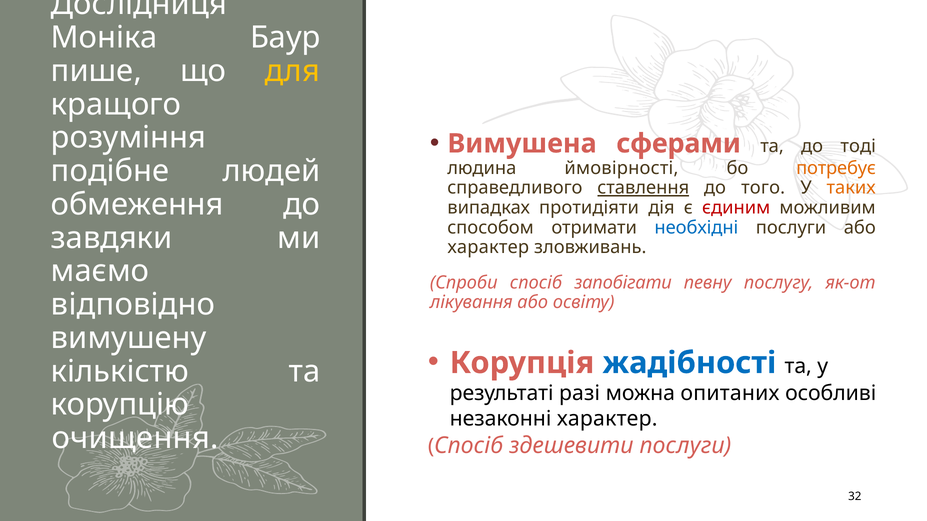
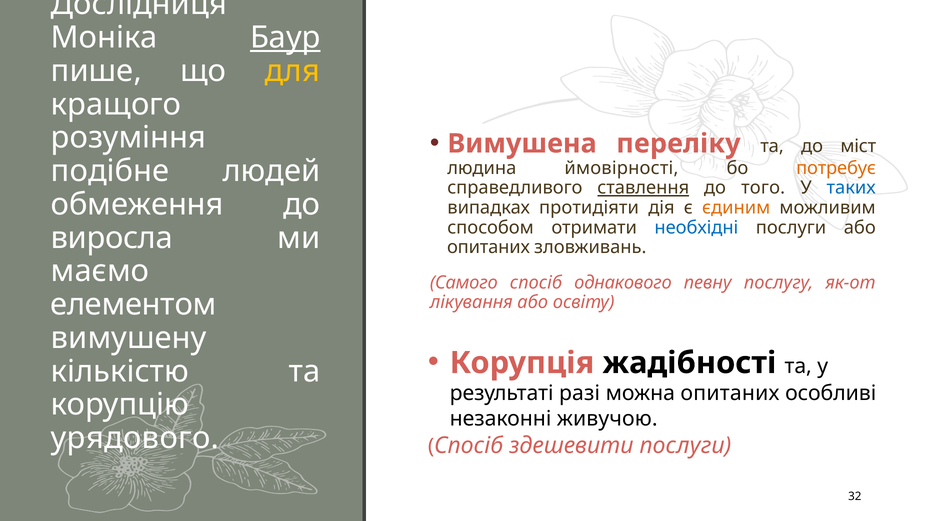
Баур underline: none -> present
сферами: сферами -> переліку
тоді: тоді -> міст
таких colour: orange -> blue
єдиним colour: red -> orange
завдяки: завдяки -> виросла
характер at (488, 248): характер -> опитаних
Спроби: Спроби -> Самого
запобігати: запобігати -> однакового
відповідно: відповідно -> елементом
жадібності colour: blue -> black
незаконні характер: характер -> живучою
очищення: очищення -> урядового
